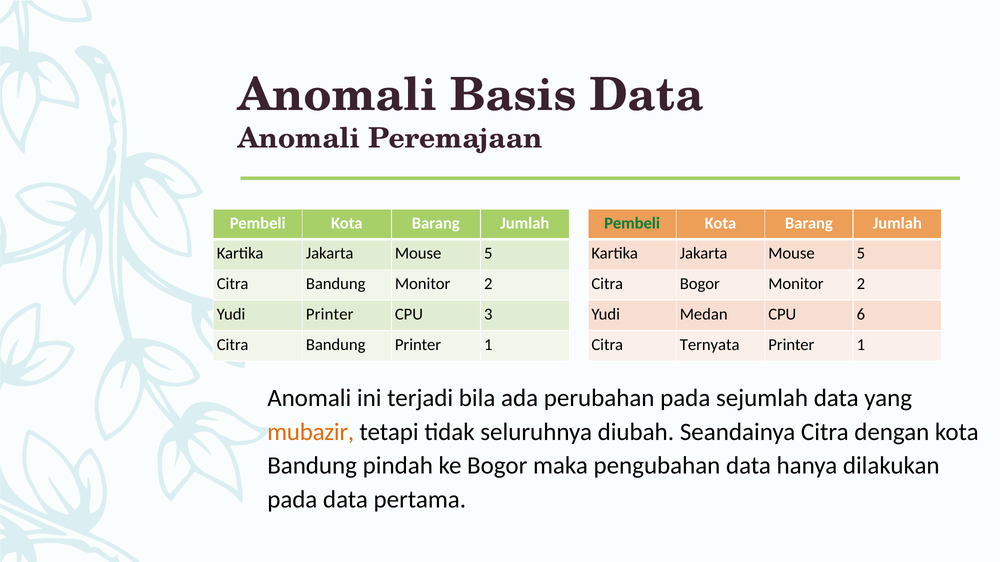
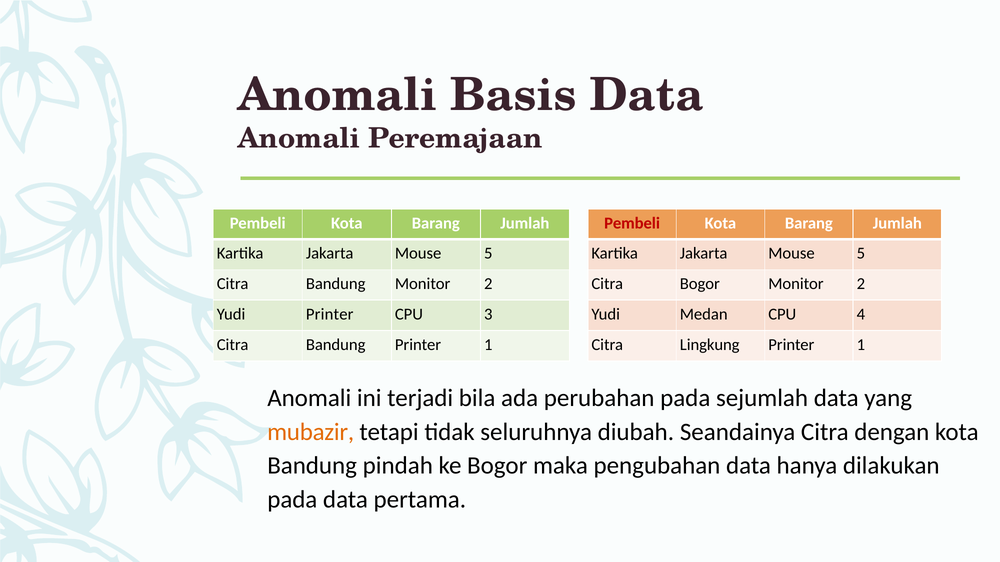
Pembeli at (632, 223) colour: green -> red
6: 6 -> 4
Ternyata: Ternyata -> Lingkung
